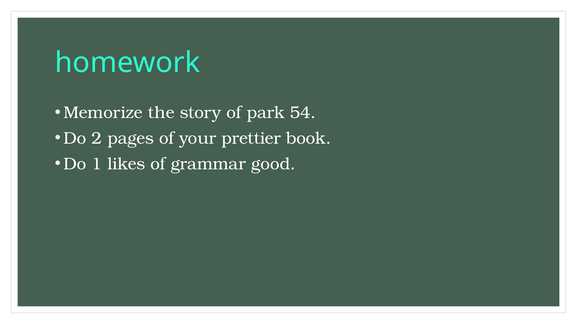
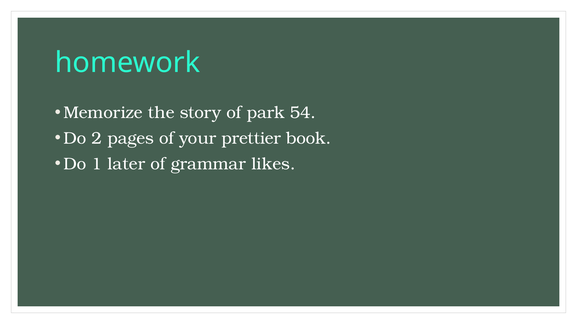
likes: likes -> later
good: good -> likes
